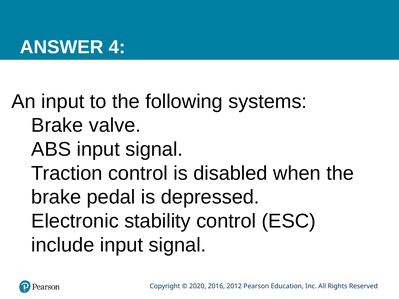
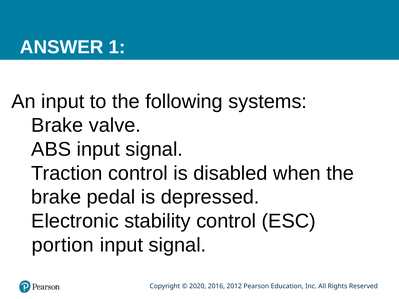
4: 4 -> 1
include: include -> portion
